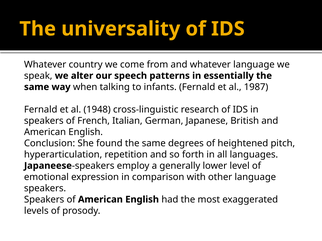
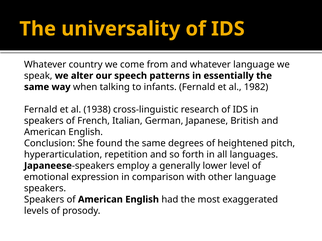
1987: 1987 -> 1982
1948: 1948 -> 1938
